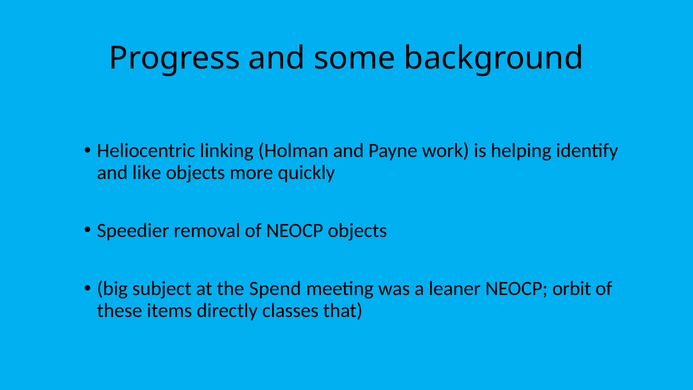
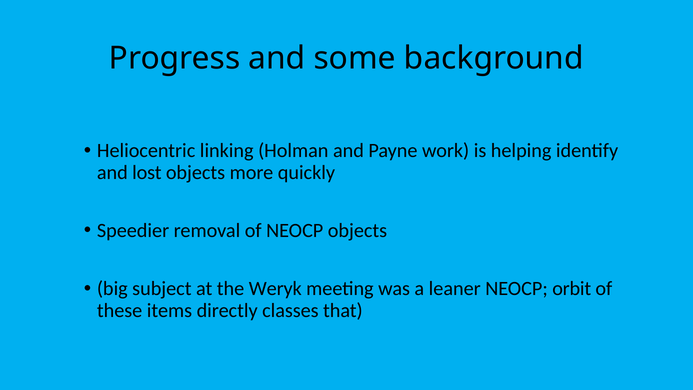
like: like -> lost
Spend: Spend -> Weryk
